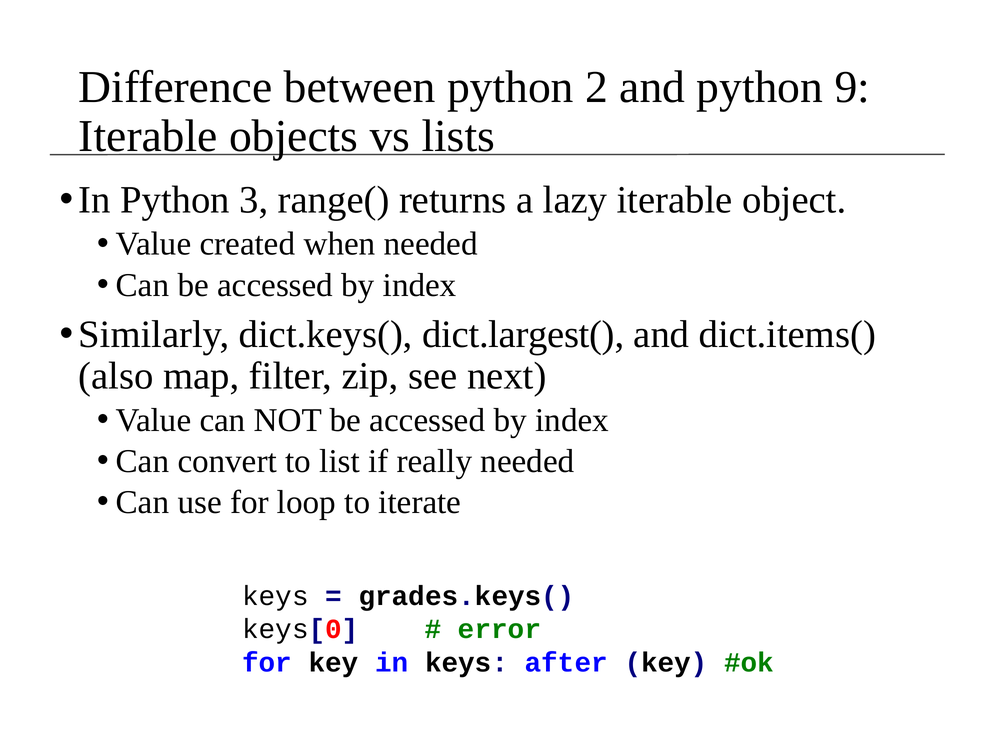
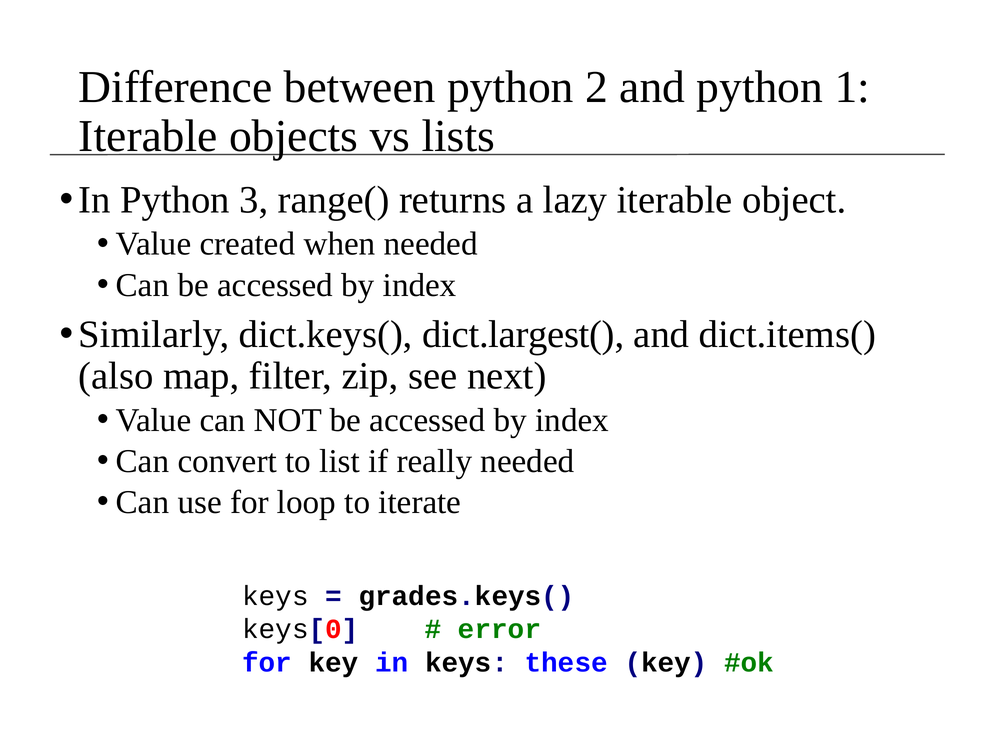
9: 9 -> 1
after: after -> these
